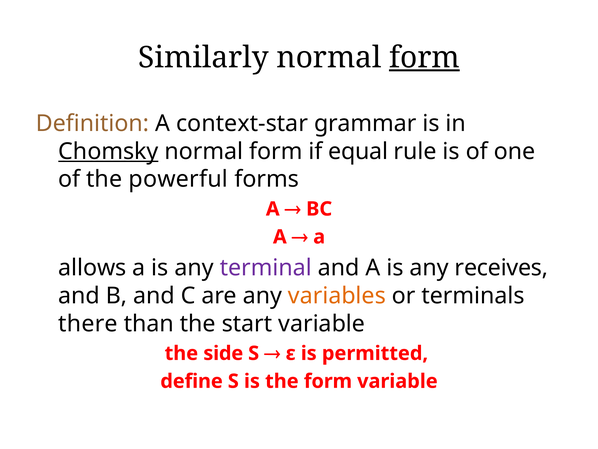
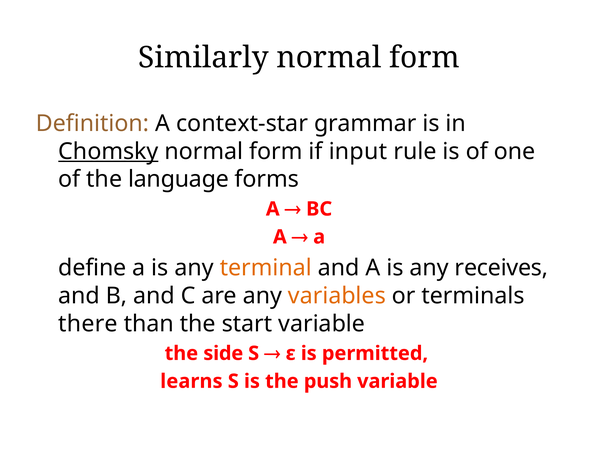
form at (424, 57) underline: present -> none
equal: equal -> input
powerful: powerful -> language
allows: allows -> define
terminal colour: purple -> orange
define: define -> learns
the form: form -> push
